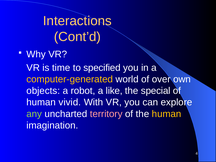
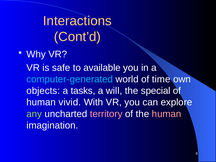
time: time -> safe
specified: specified -> available
computer-generated colour: yellow -> light blue
over: over -> time
robot: robot -> tasks
like: like -> will
human at (167, 114) colour: yellow -> pink
